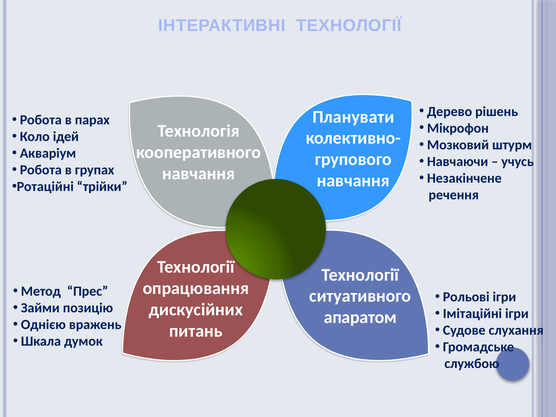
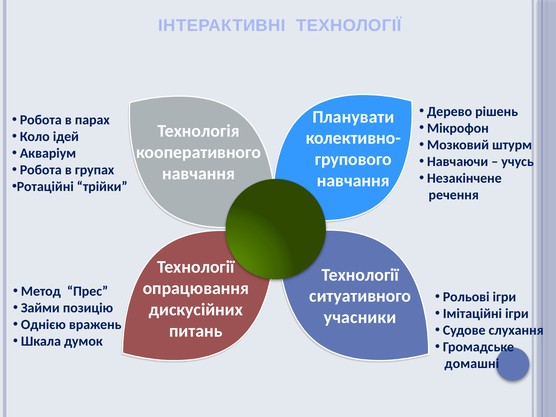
апаратом: апаратом -> учасники
службою: службою -> домашні
